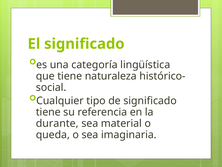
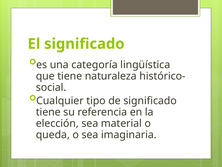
durante: durante -> elección
